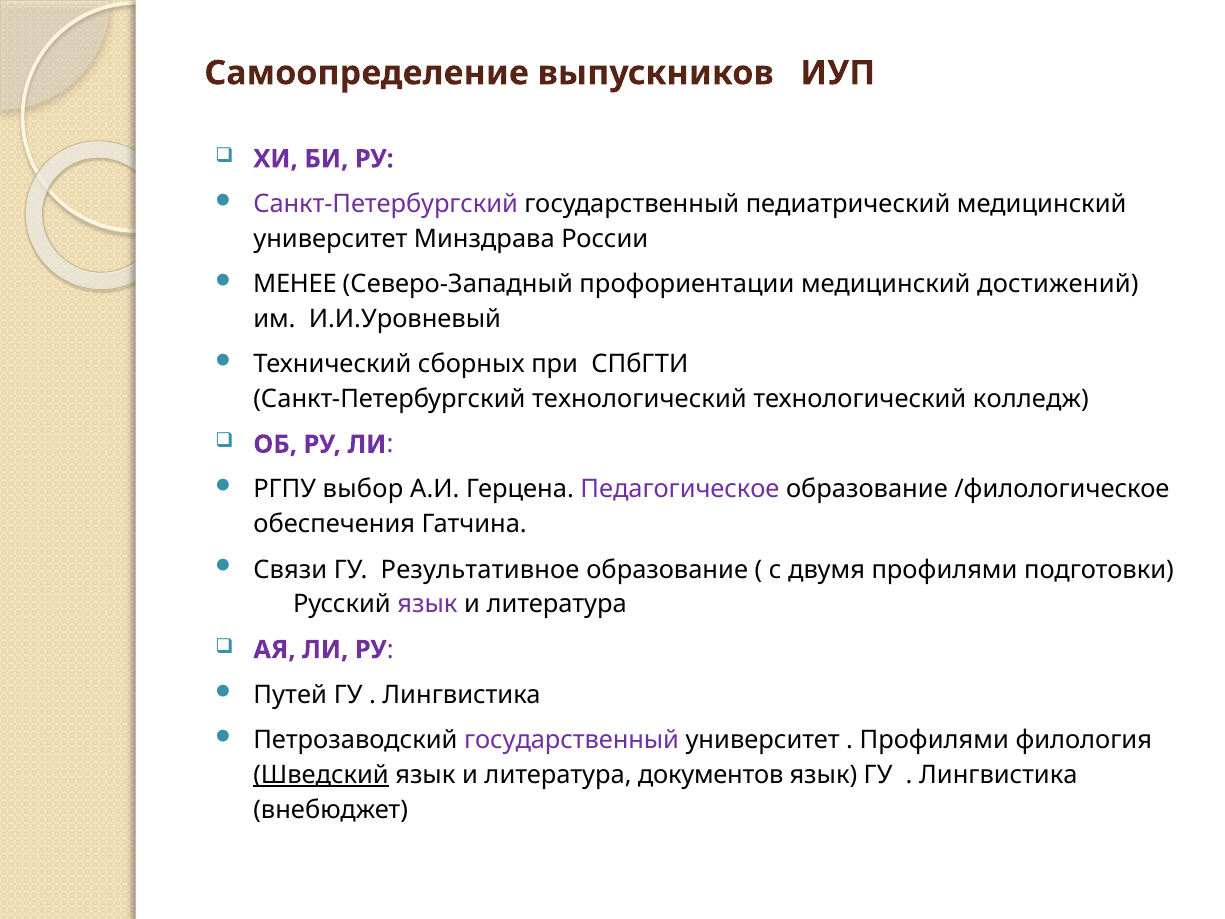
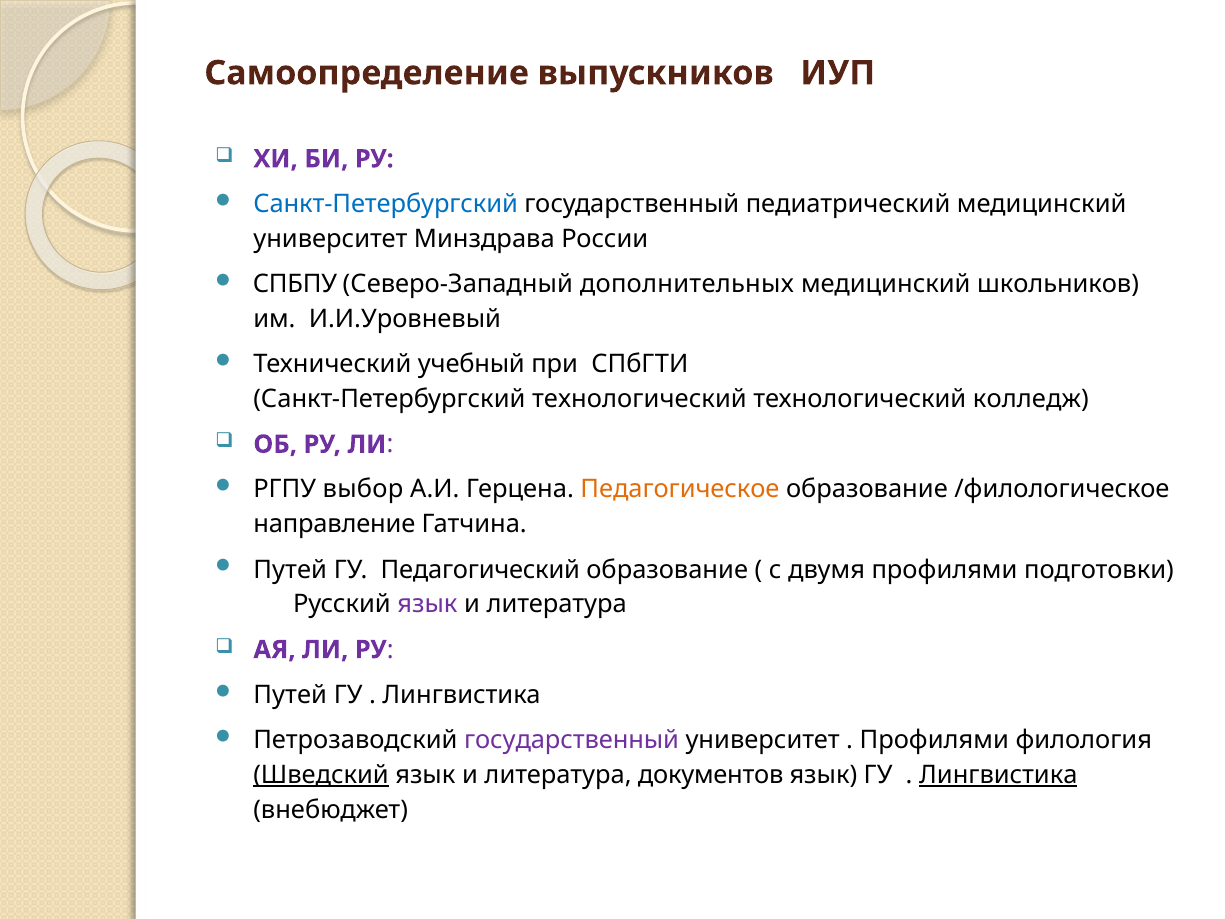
Санкт-Петербургский at (386, 204) colour: purple -> blue
МЕНЕЕ: МЕНЕЕ -> СПБПУ
профориентации: профориентации -> дополнительных
достижений: достижений -> школьников
сборных: сборных -> учебный
Педагогическое colour: purple -> orange
обеспечения: обеспечения -> направление
Связи at (290, 569): Связи -> Путей
Результативное: Результативное -> Педагогический
Лингвистика at (998, 775) underline: none -> present
